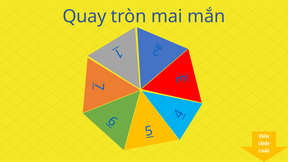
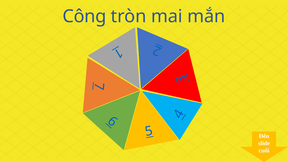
Quay: Quay -> Công
